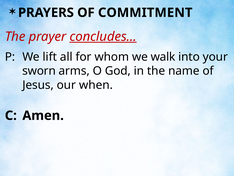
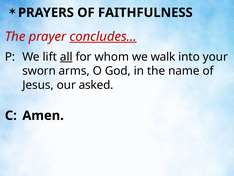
COMMITMENT: COMMITMENT -> FAITHFULNESS
all underline: none -> present
when: when -> asked
